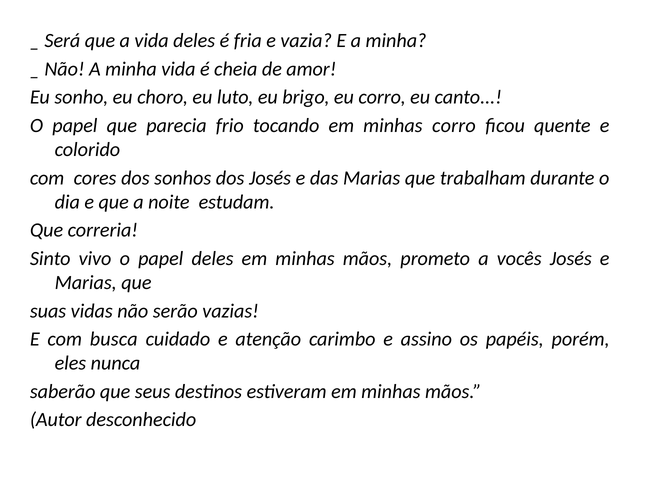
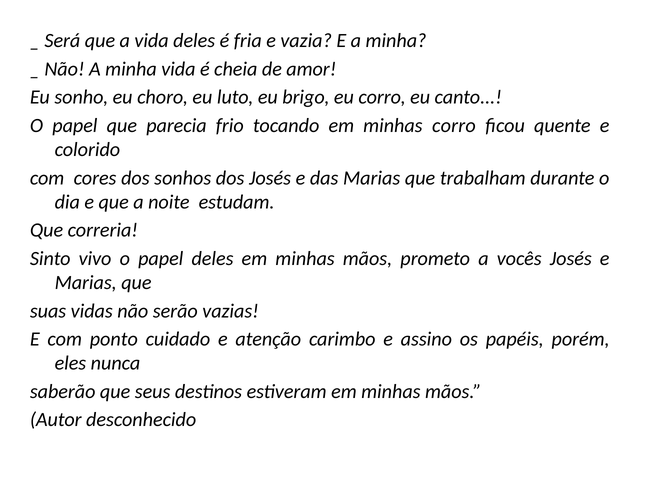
busca: busca -> ponto
